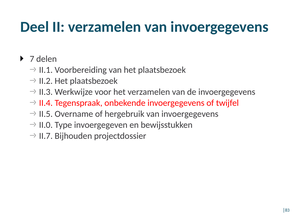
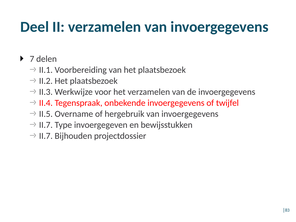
II.0 at (46, 125): II.0 -> II.7
